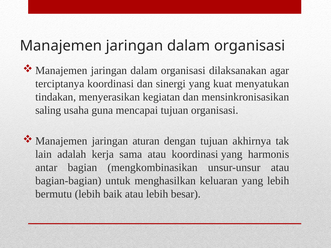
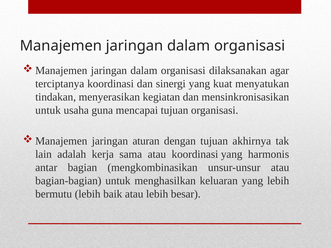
saling at (48, 110): saling -> untuk
